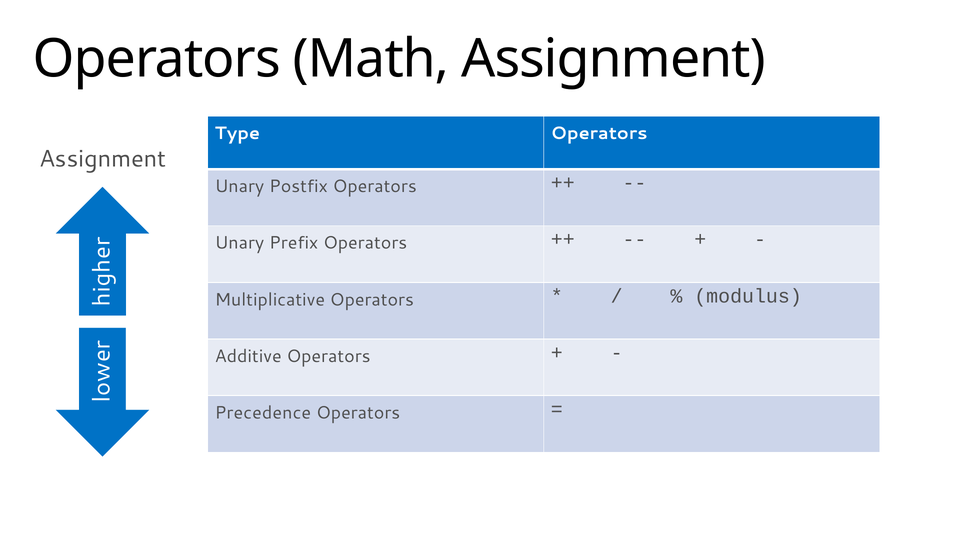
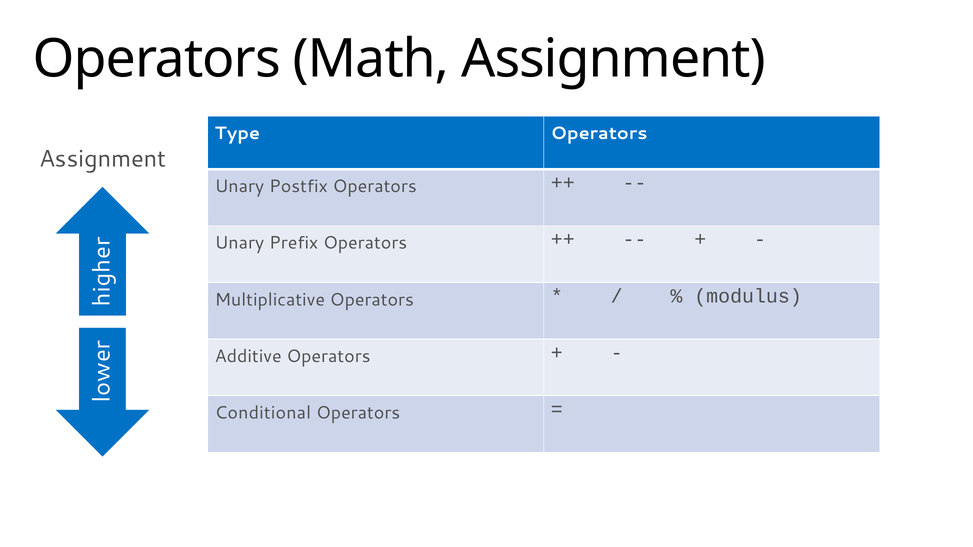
Precedence: Precedence -> Conditional
